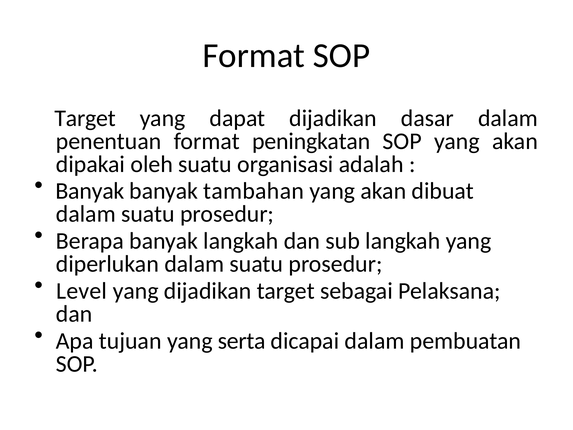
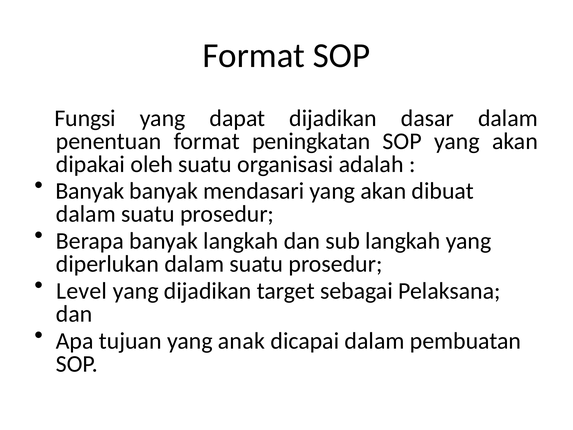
Target at (85, 118): Target -> Fungsi
tambahan: tambahan -> mendasari
serta: serta -> anak
